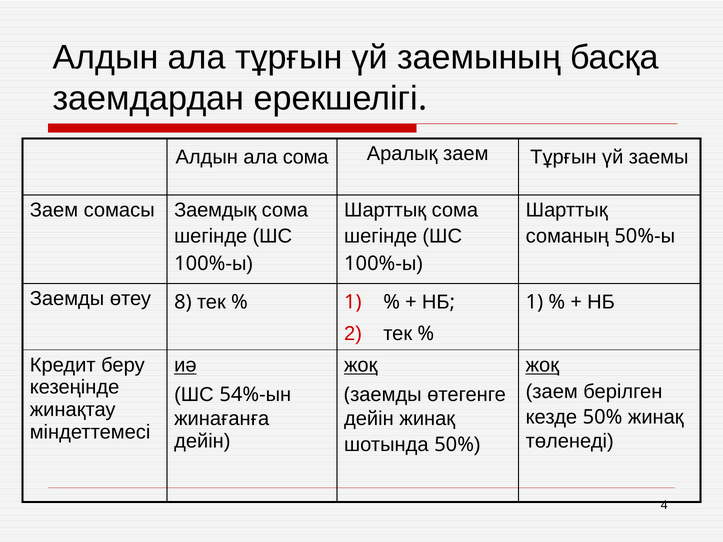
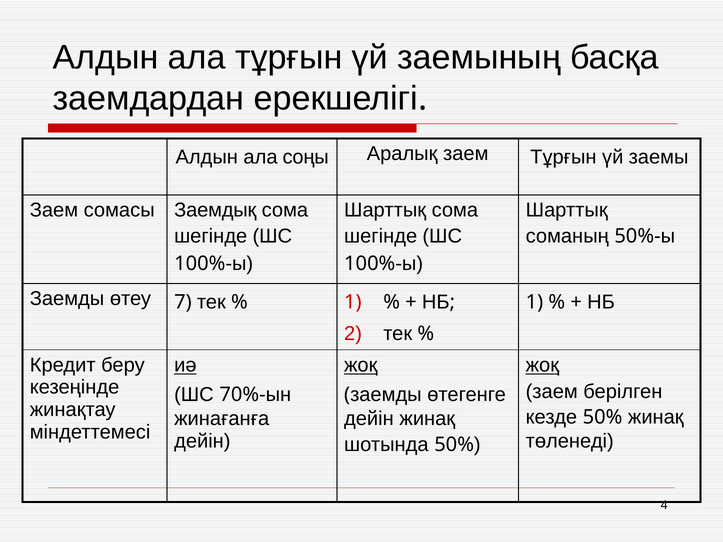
ала сома: сома -> соңы
8: 8 -> 7
54%: 54% -> 70%
